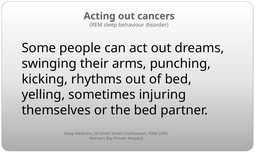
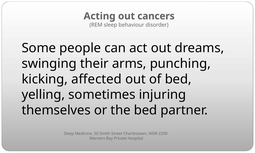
rhythms: rhythms -> affected
